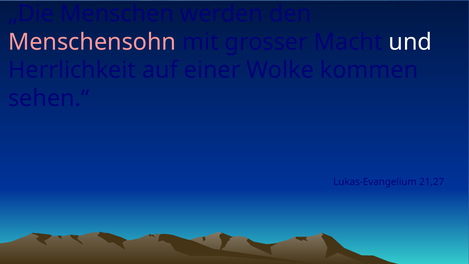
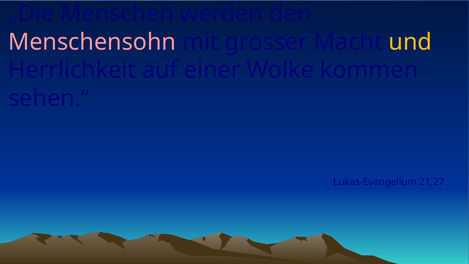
und colour: white -> yellow
